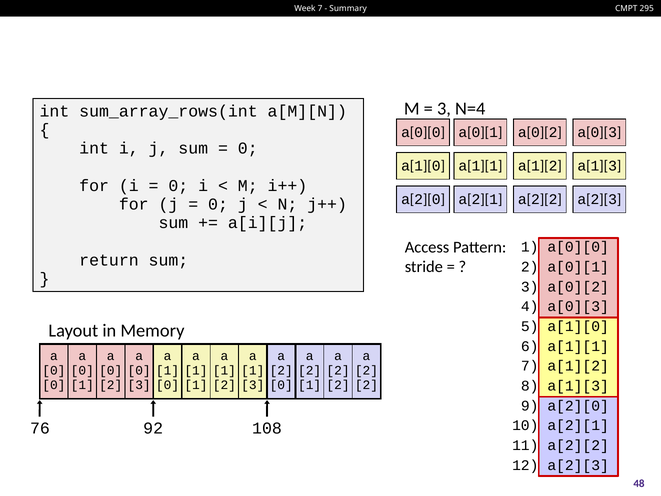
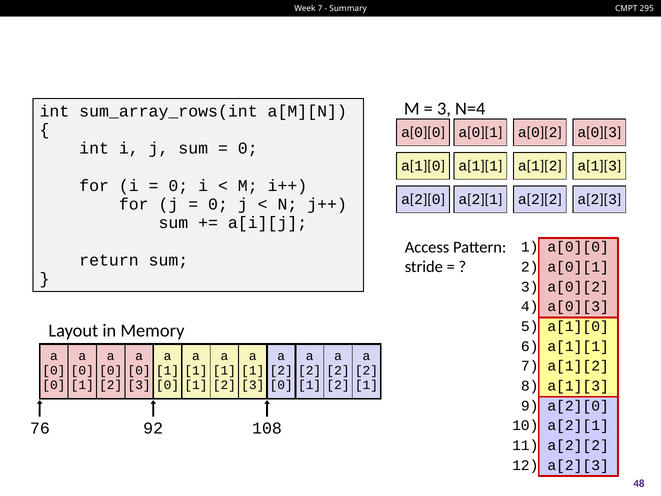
2 at (366, 385): 2 -> 1
